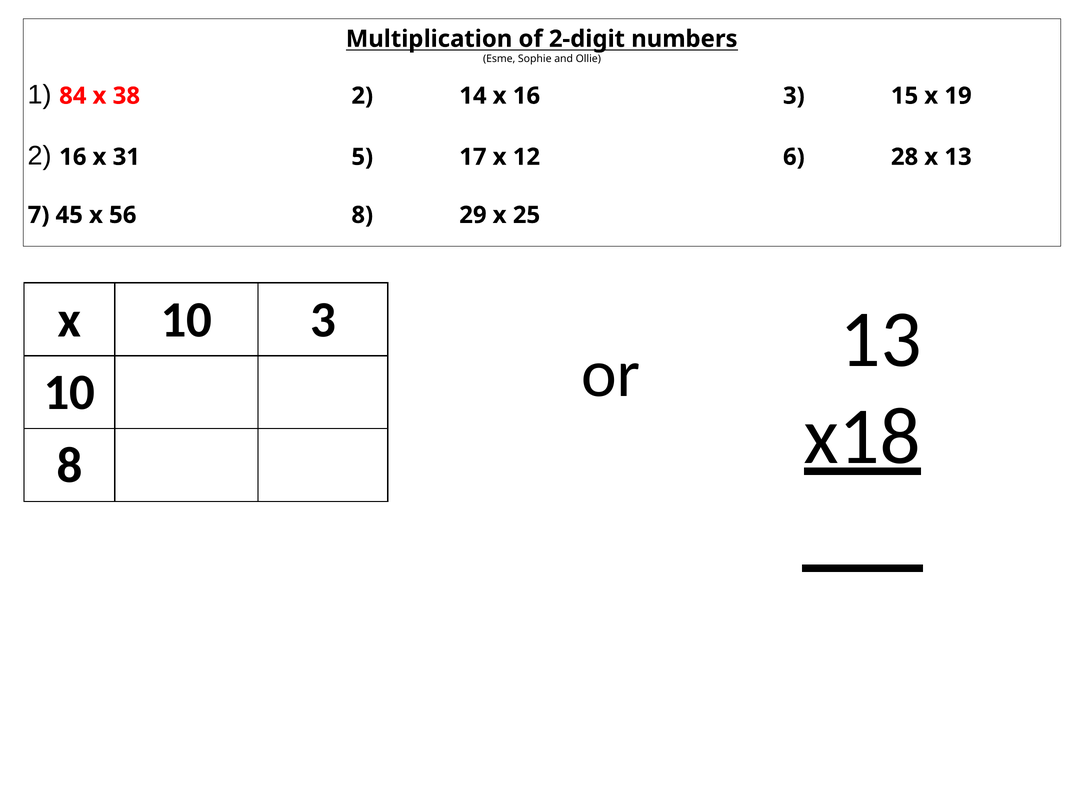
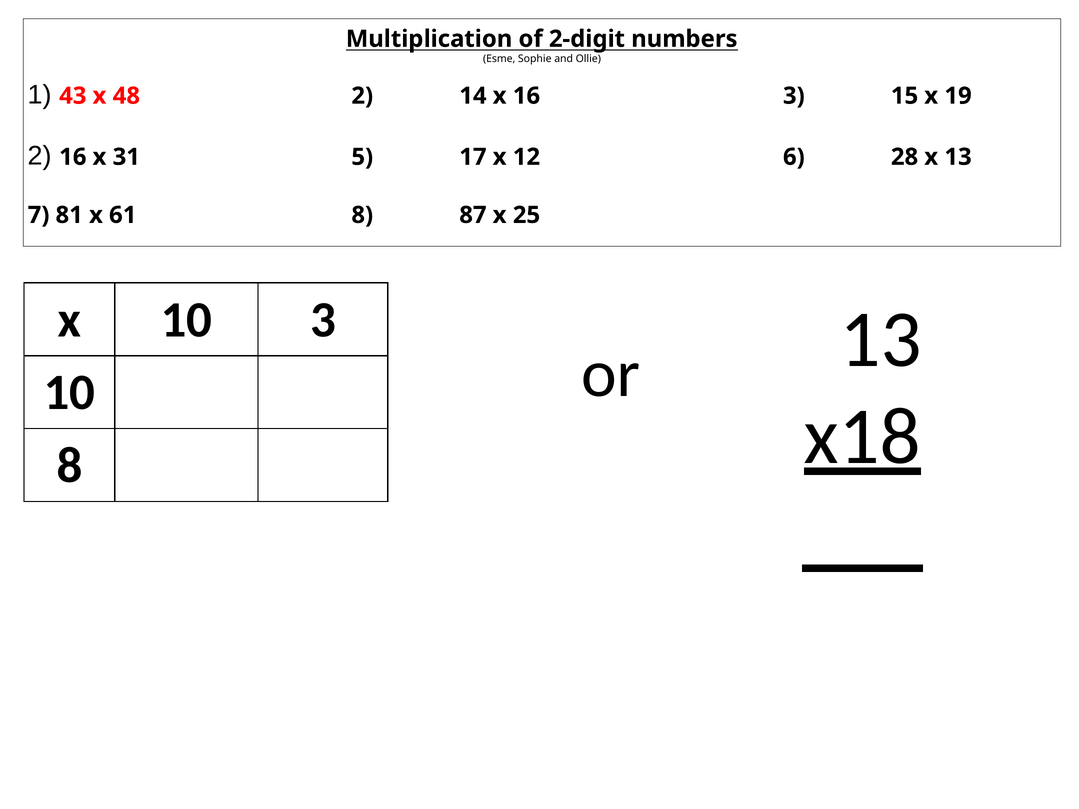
84: 84 -> 43
38: 38 -> 48
45: 45 -> 81
56: 56 -> 61
29: 29 -> 87
